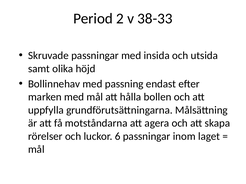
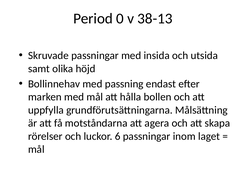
2: 2 -> 0
38-33: 38-33 -> 38-13
